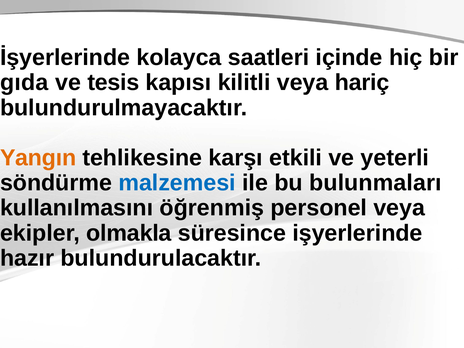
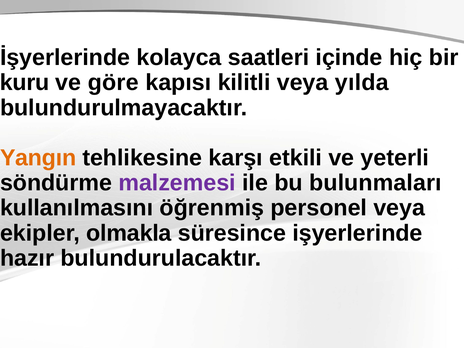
gıda: gıda -> kuru
tesis: tesis -> göre
hariç: hariç -> yılda
malzemesi colour: blue -> purple
